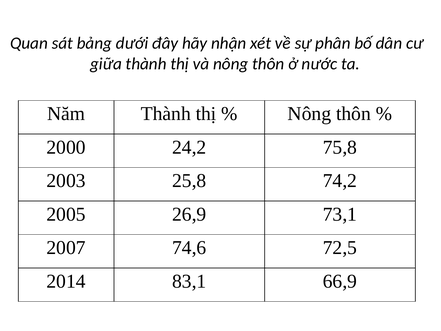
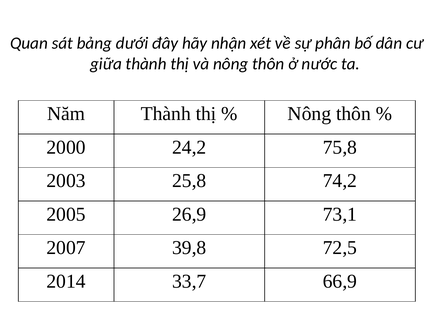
74,6: 74,6 -> 39,8
83,1: 83,1 -> 33,7
